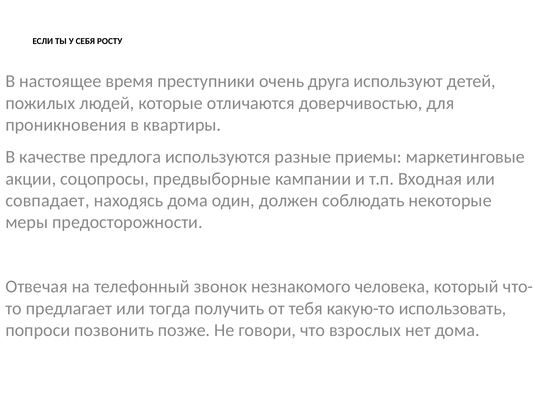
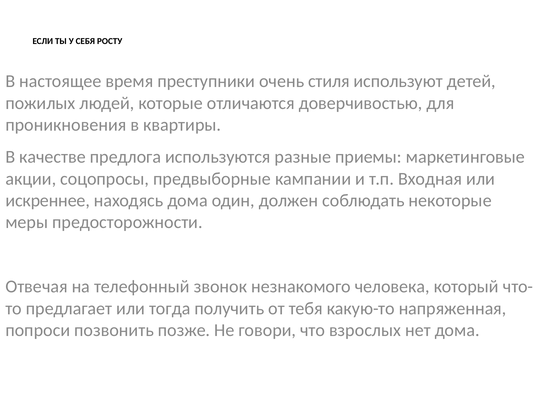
друга: друга -> стиля
совпадает: совпадает -> искреннее
использовать: использовать -> напряженная
